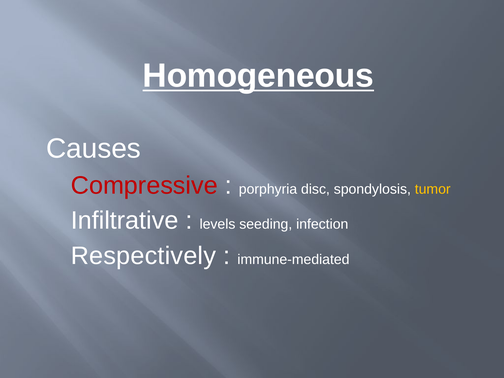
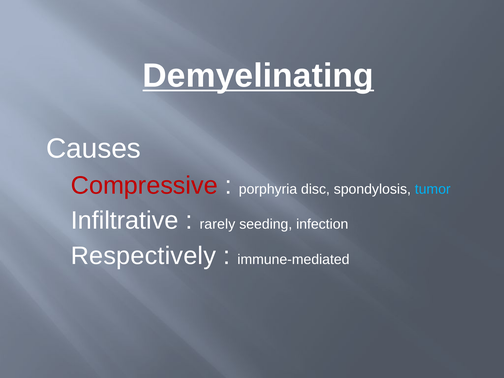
Homogeneous: Homogeneous -> Demyelinating
tumor colour: yellow -> light blue
levels: levels -> rarely
